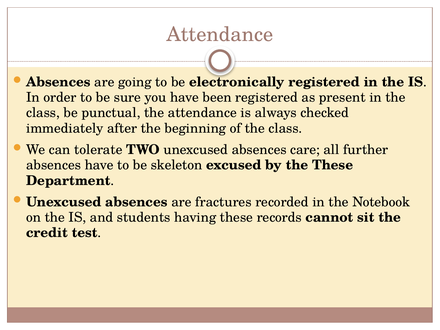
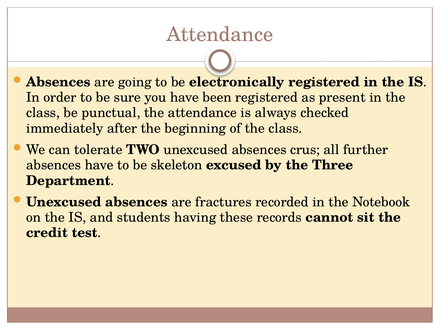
care: care -> crus
the These: These -> Three
